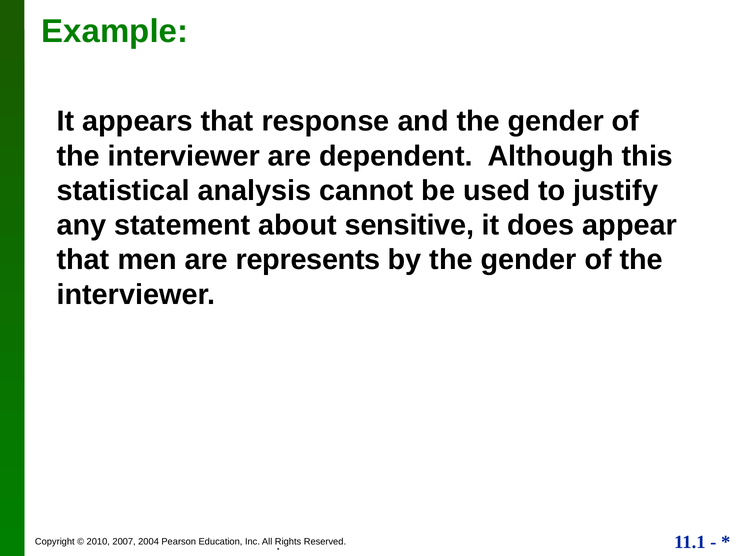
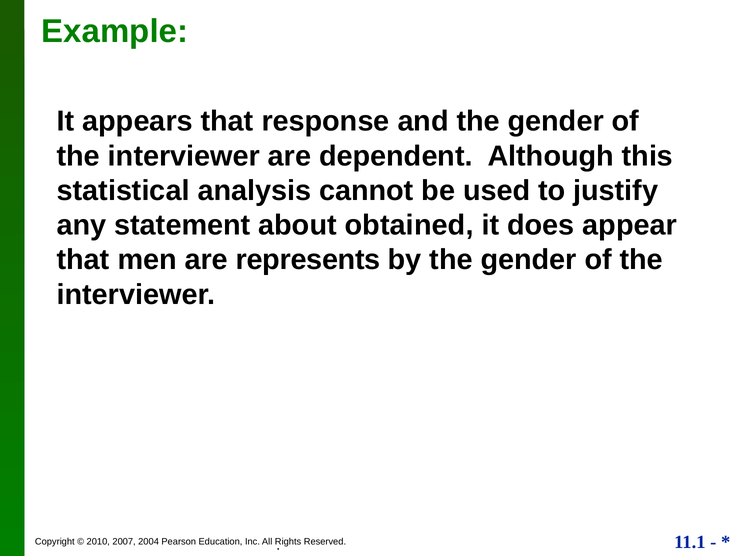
sensitive: sensitive -> obtained
